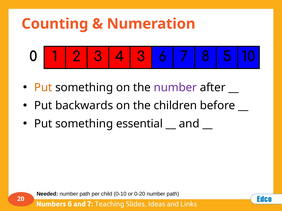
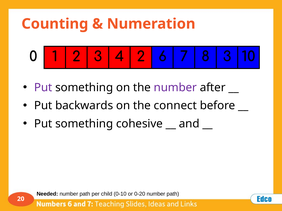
4 3: 3 -> 2
8 5: 5 -> 3
Put at (43, 88) colour: orange -> purple
children: children -> connect
essential: essential -> cohesive
